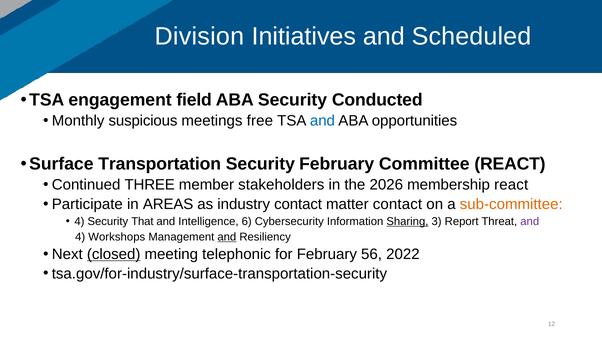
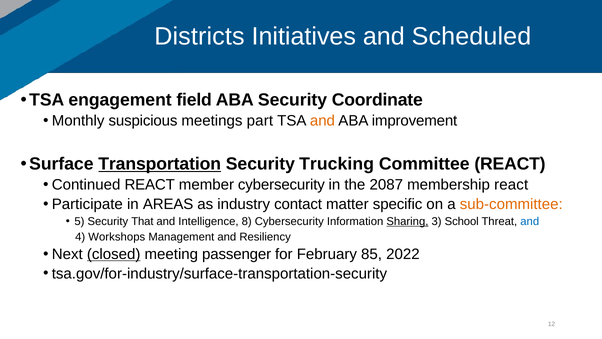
Division: Division -> Districts
Conducted: Conducted -> Coordinate
free: free -> part
and at (322, 121) colour: blue -> orange
opportunities: opportunities -> improvement
Transportation underline: none -> present
Security February: February -> Trucking
Continued THREE: THREE -> REACT
member stakeholders: stakeholders -> cybersecurity
2026: 2026 -> 2087
matter contact: contact -> specific
4 at (79, 221): 4 -> 5
6: 6 -> 8
Report: Report -> School
and at (530, 221) colour: purple -> blue
and at (227, 237) underline: present -> none
telephonic: telephonic -> passenger
56: 56 -> 85
